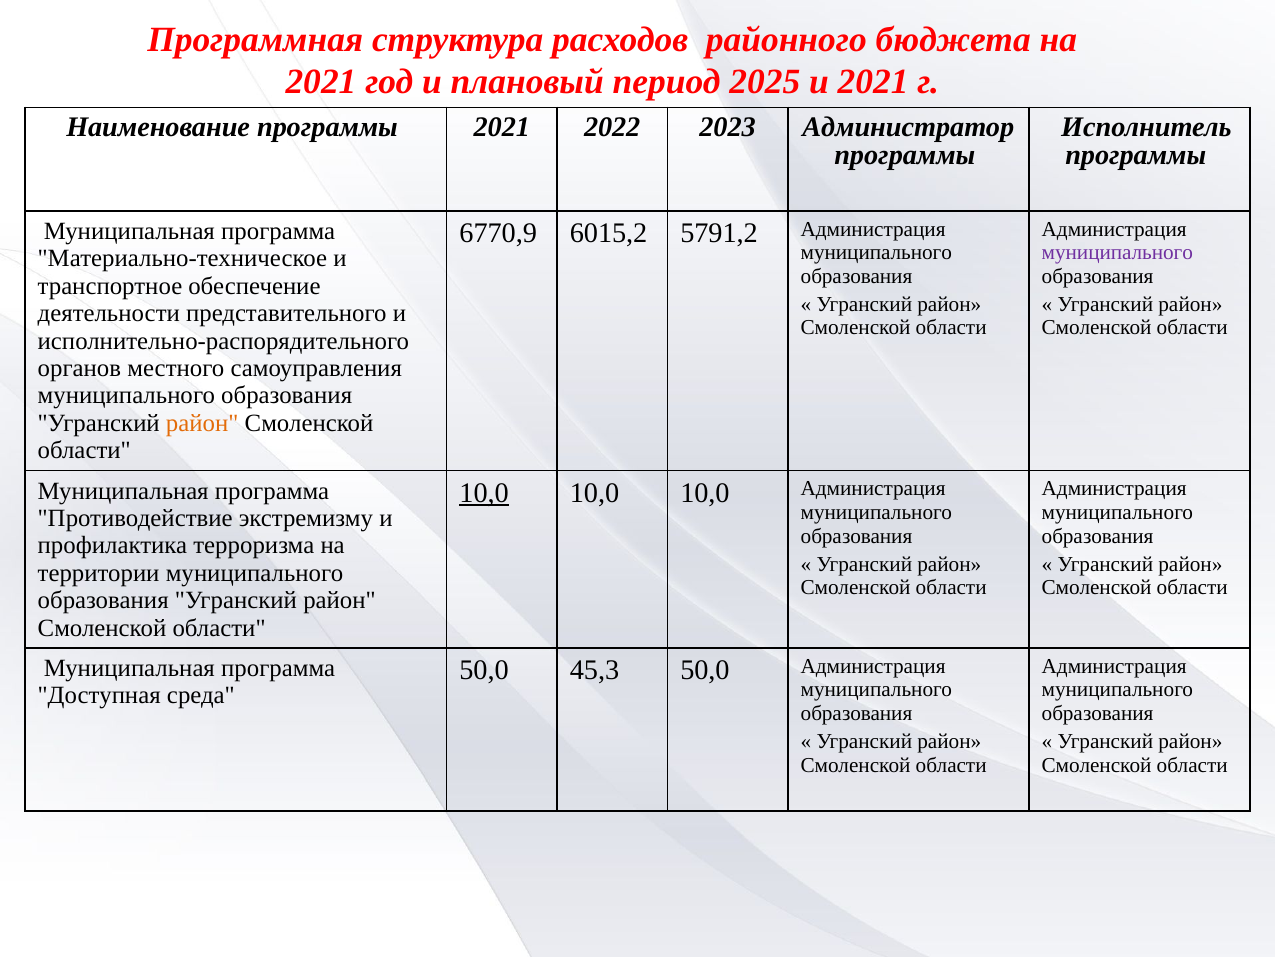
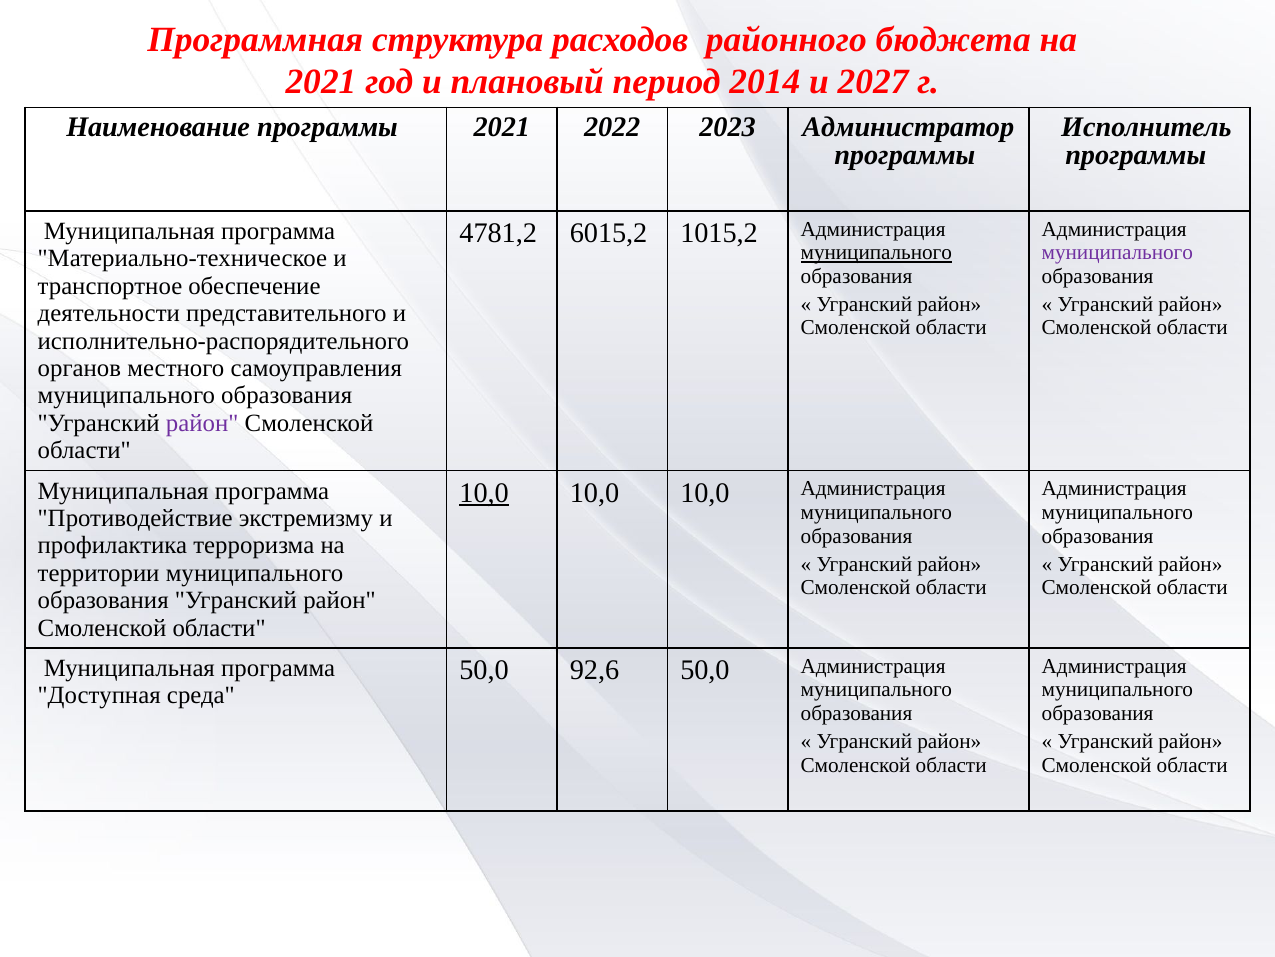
2025: 2025 -> 2014
и 2021: 2021 -> 2027
6770,9: 6770,9 -> 4781,2
5791,2: 5791,2 -> 1015,2
муниципального at (876, 253) underline: none -> present
район at (202, 423) colour: orange -> purple
45,3: 45,3 -> 92,6
